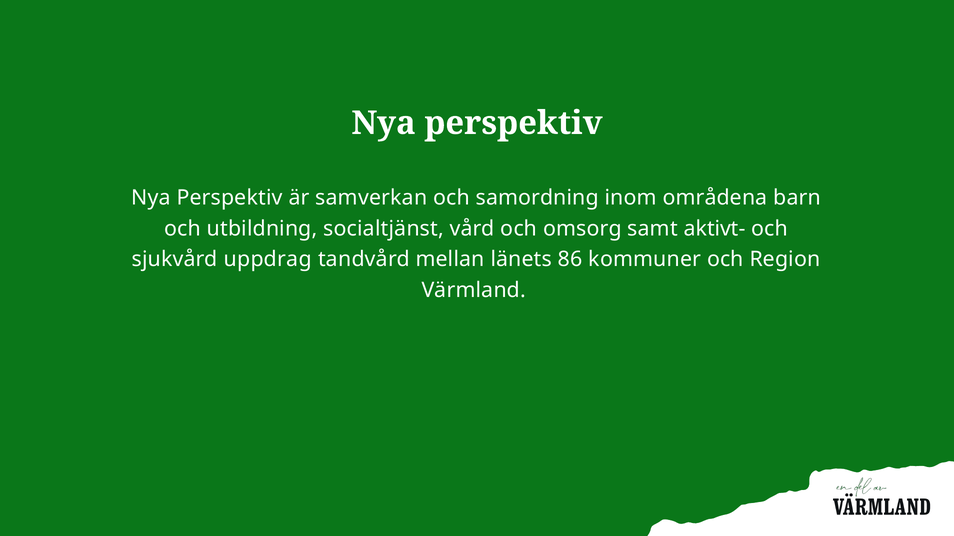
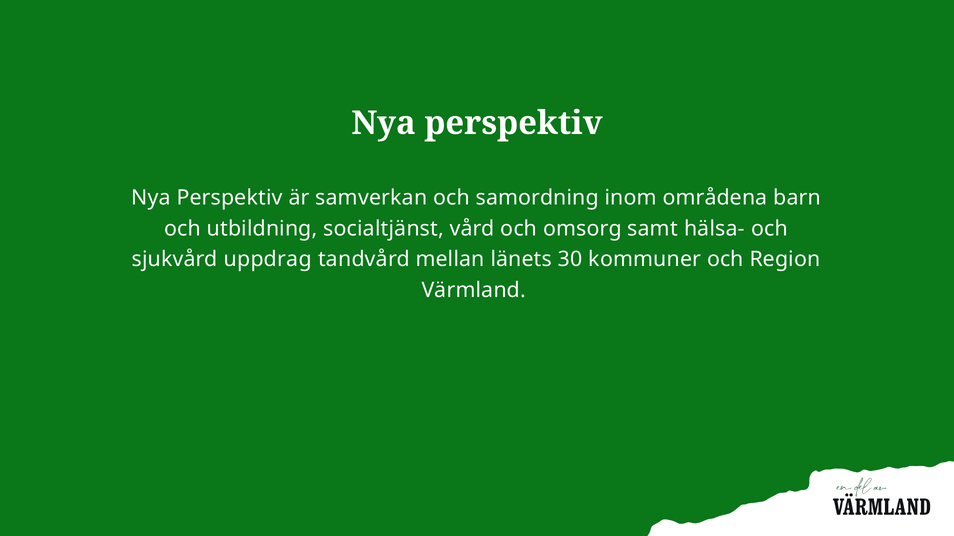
aktivt-: aktivt- -> hälsa-
86: 86 -> 30
